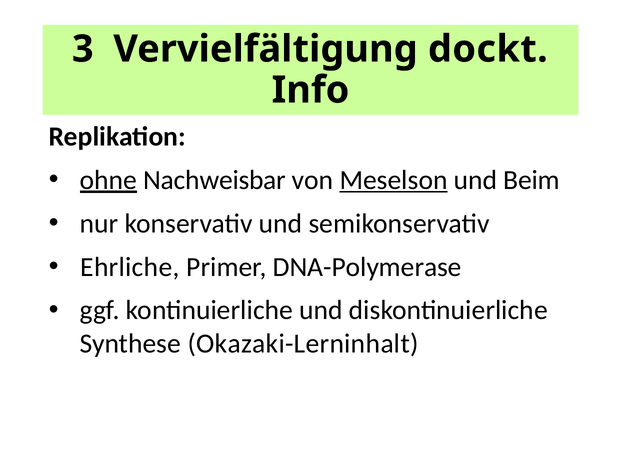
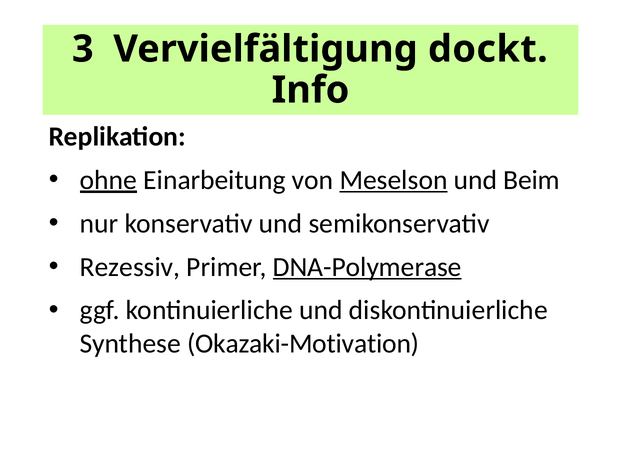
Nachweisbar: Nachweisbar -> Einarbeitung
Ehrliche: Ehrliche -> Rezessiv
DNA-Polymerase underline: none -> present
Okazaki-Lerninhalt: Okazaki-Lerninhalt -> Okazaki-Motivation
